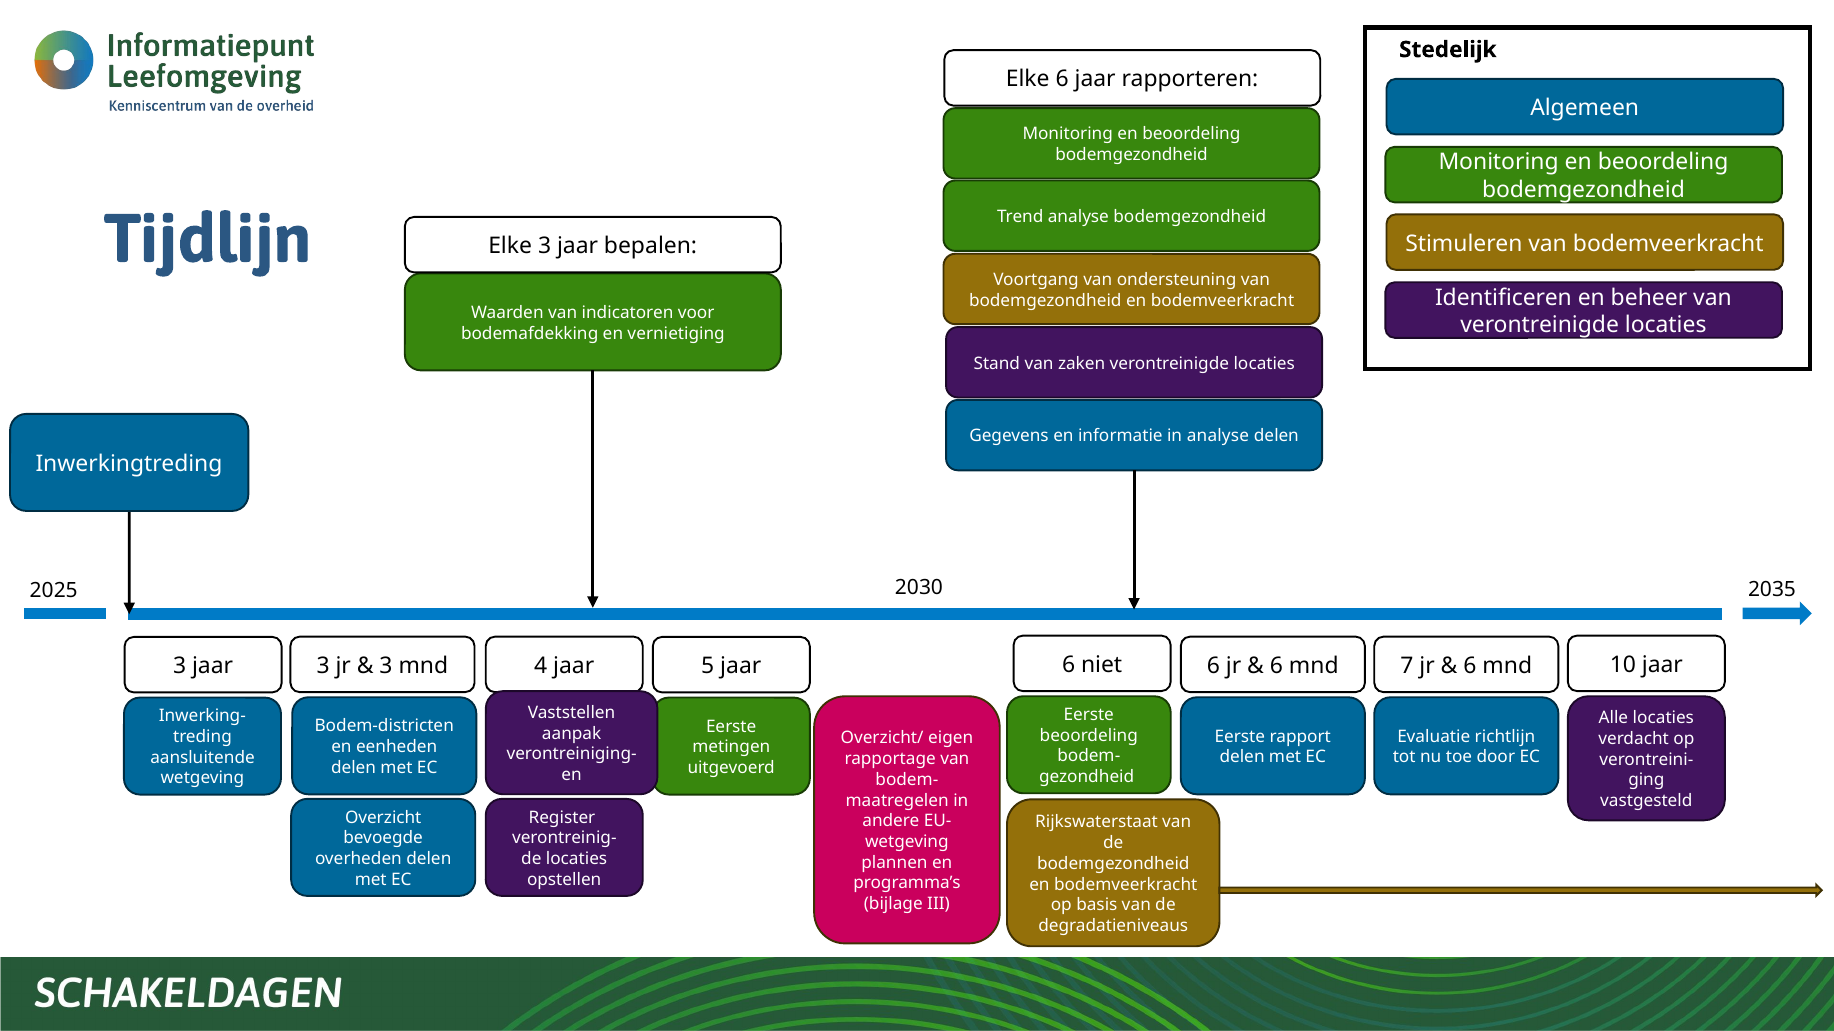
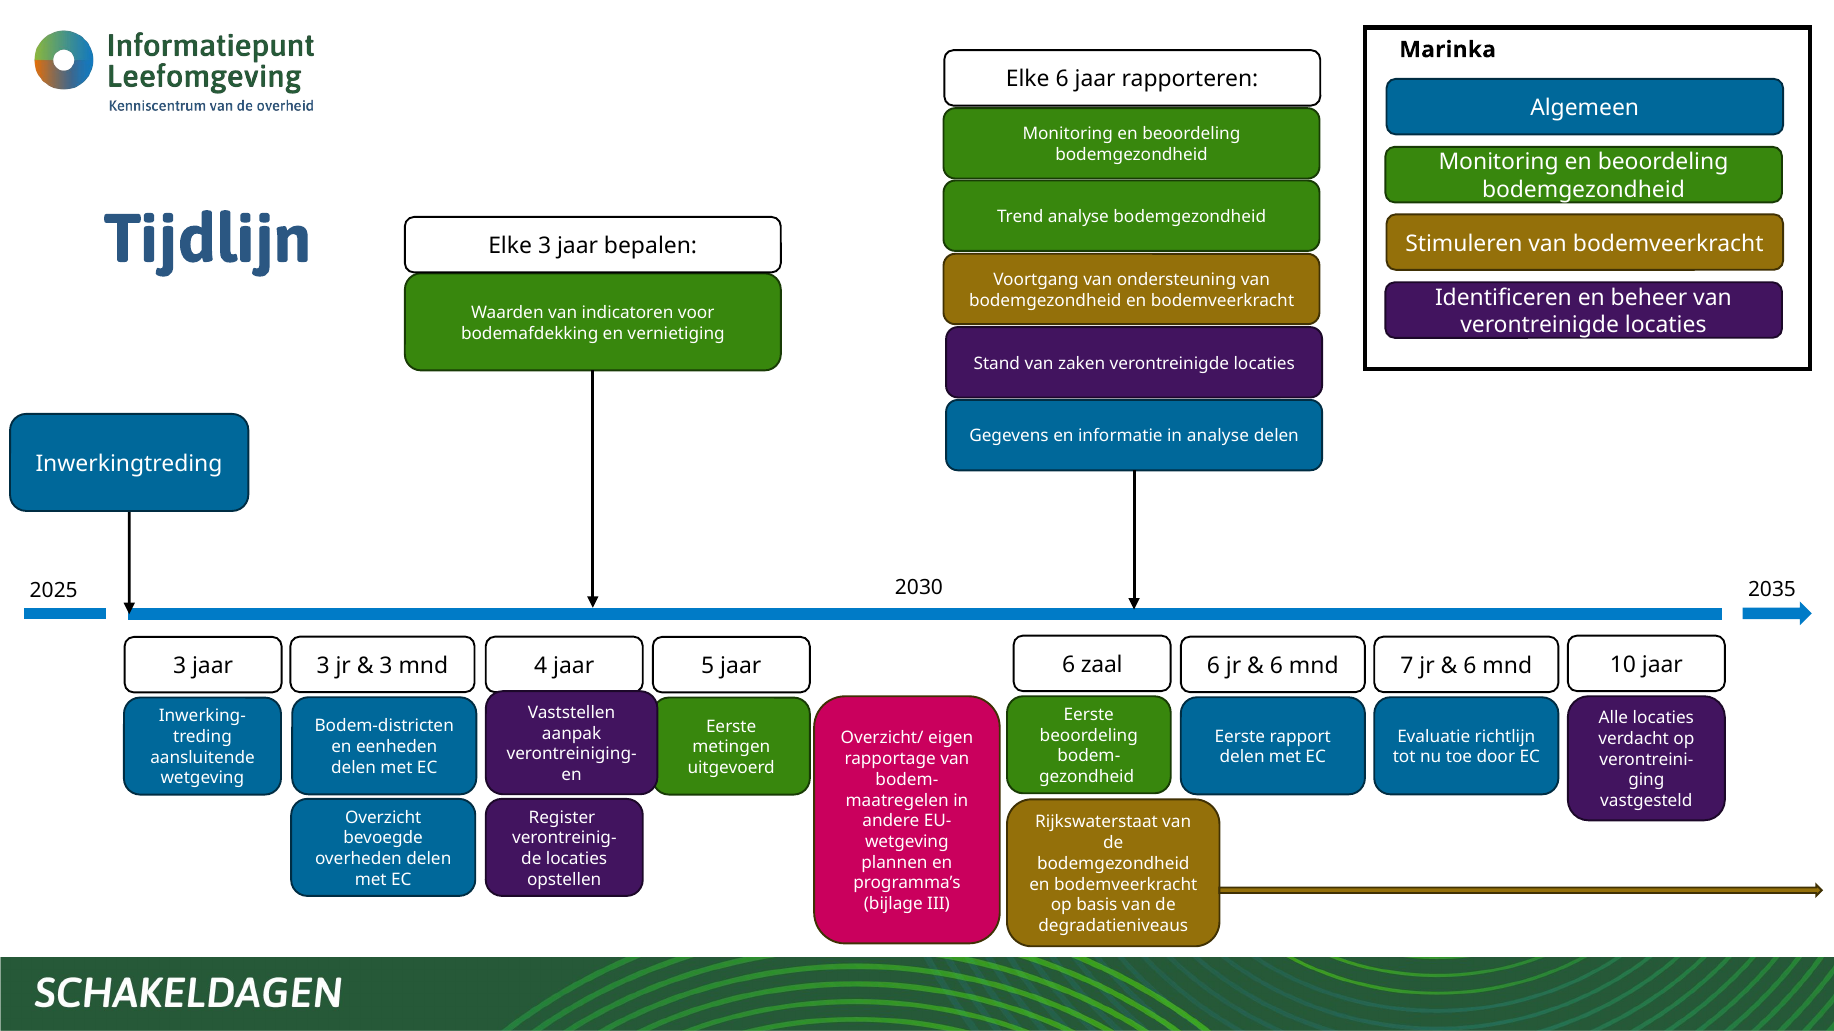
Stedelijk: Stedelijk -> Marinka
niet: niet -> zaal
